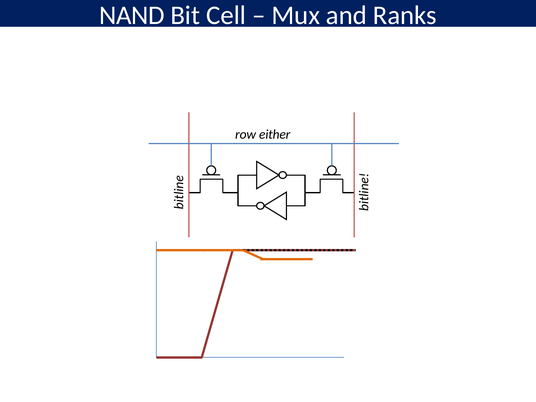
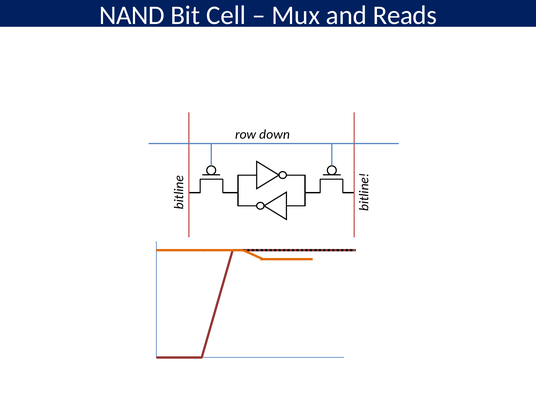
Ranks: Ranks -> Reads
either: either -> down
